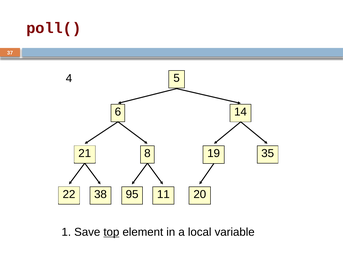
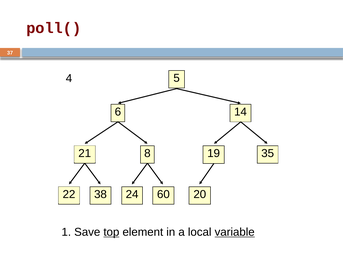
95: 95 -> 24
11: 11 -> 60
variable underline: none -> present
